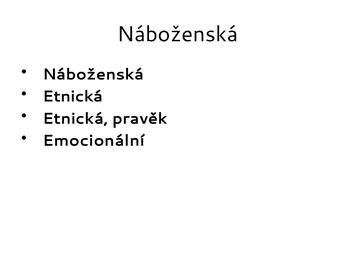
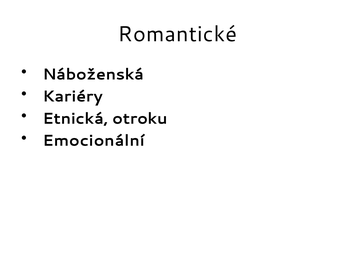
Náboženská at (178, 34): Náboženská -> Romantické
Etnická at (73, 97): Etnická -> Kariéry
pravěk: pravěk -> otroku
